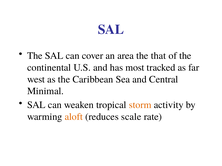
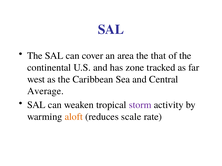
most: most -> zone
Minimal: Minimal -> Average
storm colour: orange -> purple
